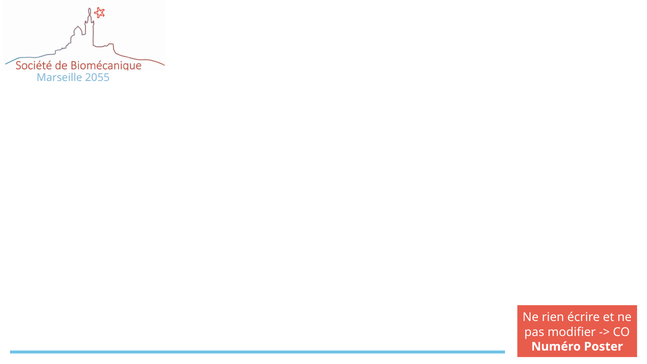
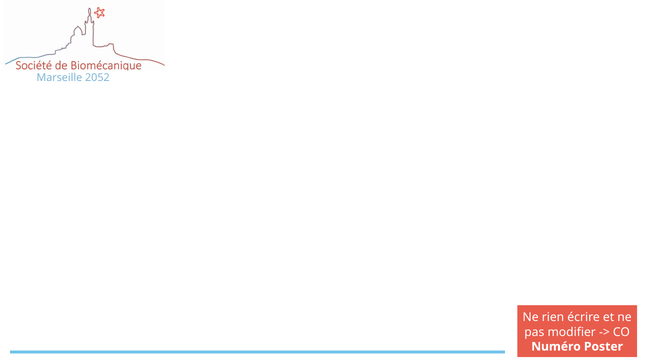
2055: 2055 -> 2052
